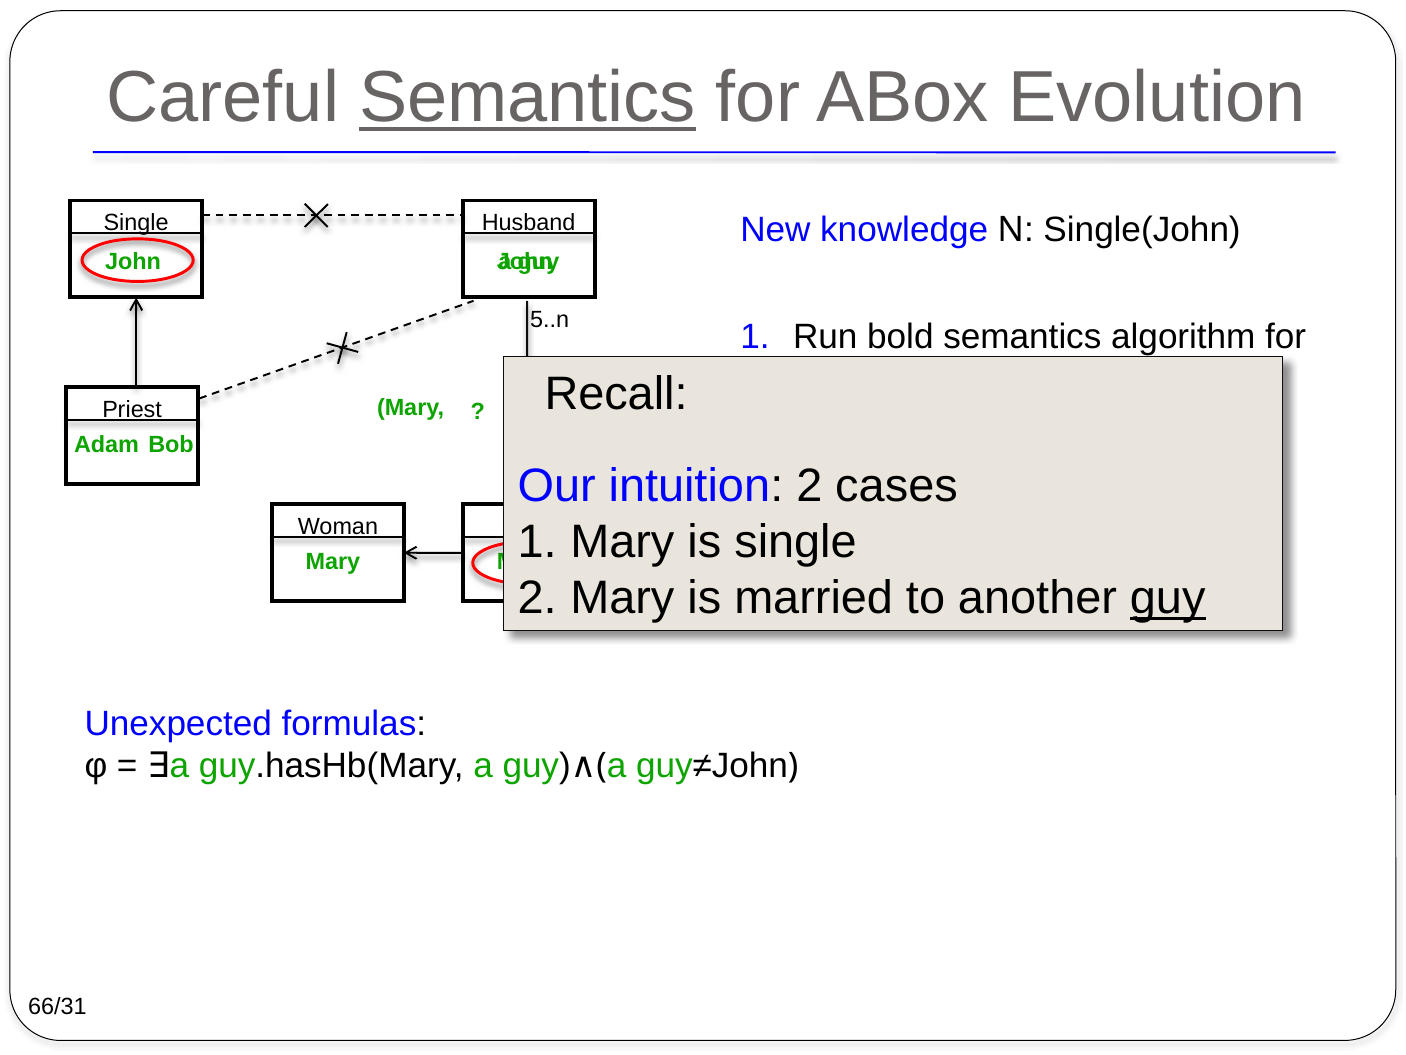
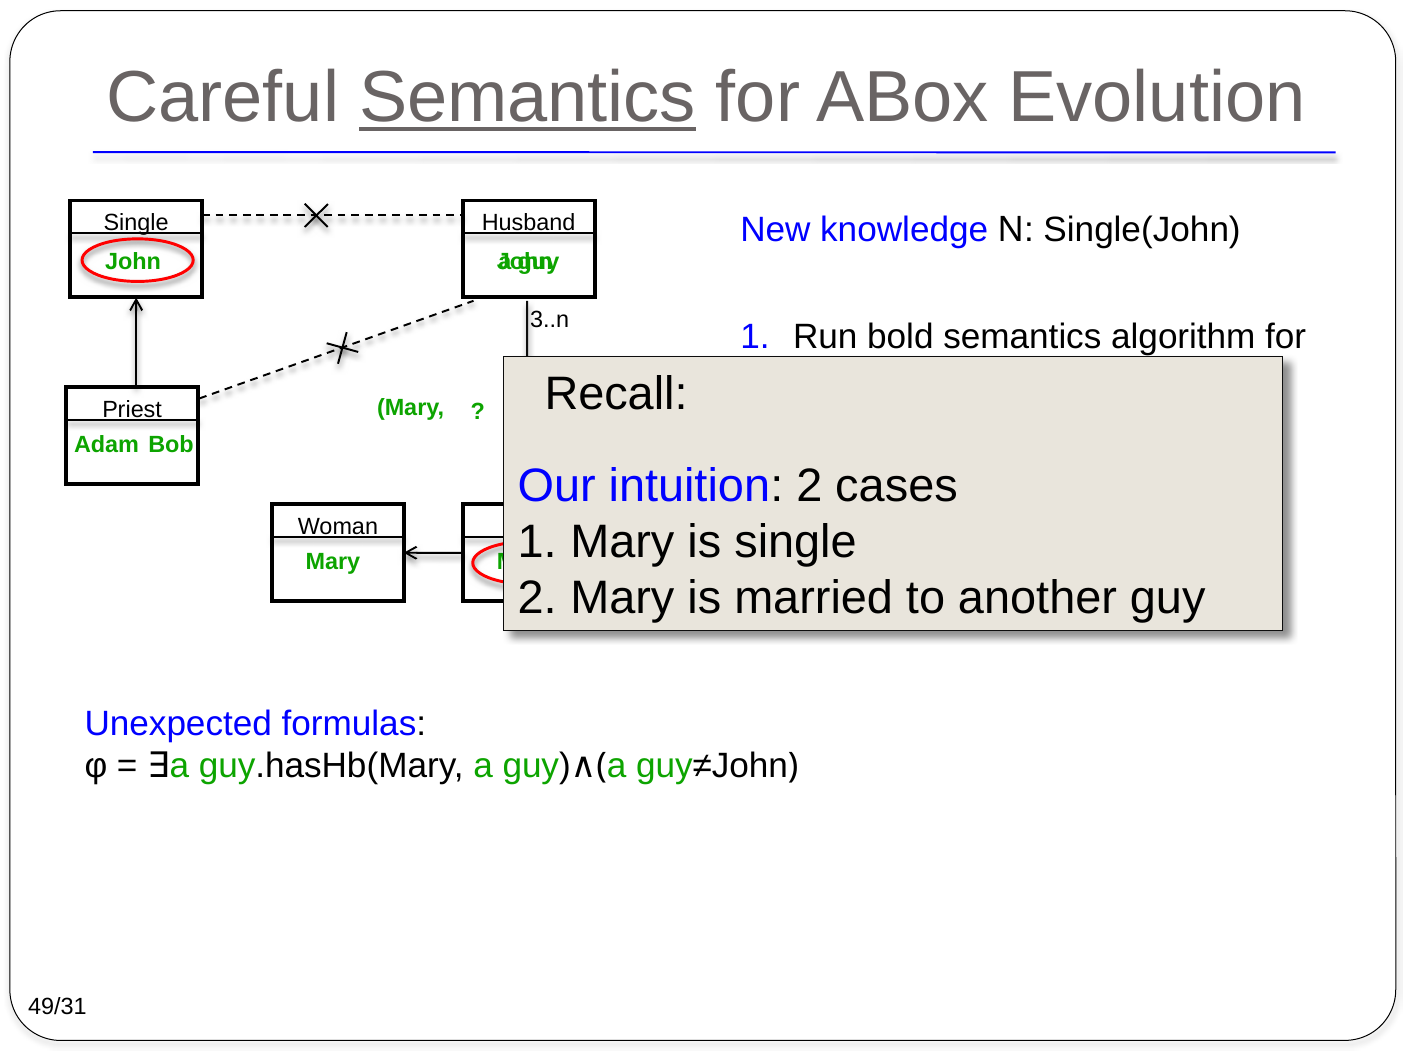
5..n: 5..n -> 3..n
guy at (1168, 598) underline: present -> none
66/31: 66/31 -> 49/31
